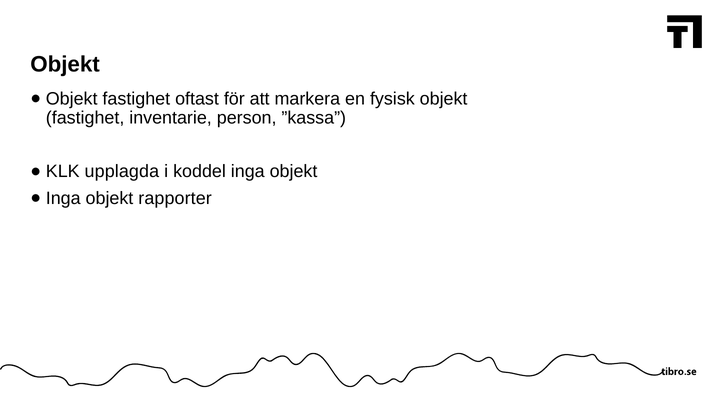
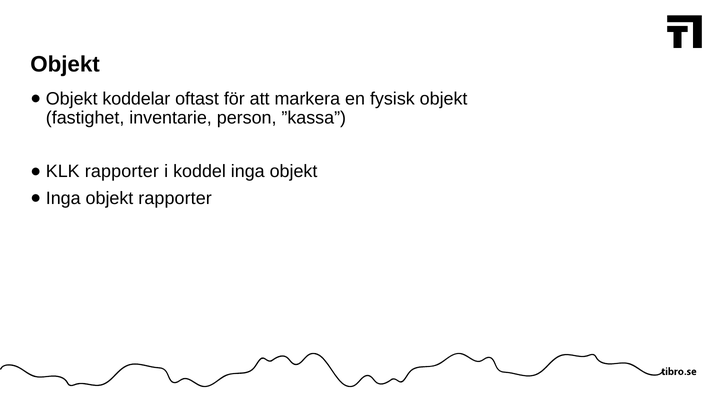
fastighet at (136, 99): fastighet -> koddelar
KLK upplagda: upplagda -> rapporter
